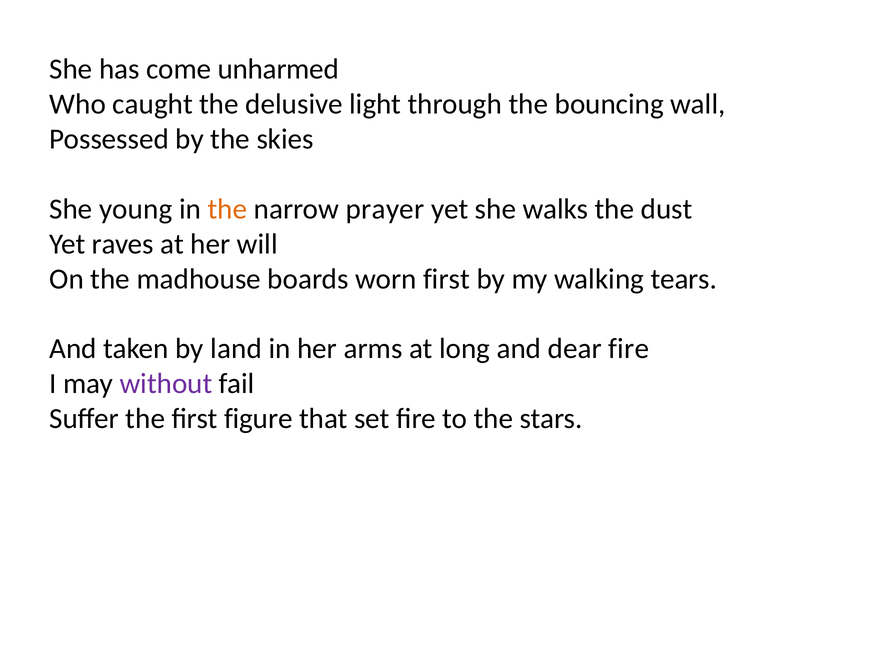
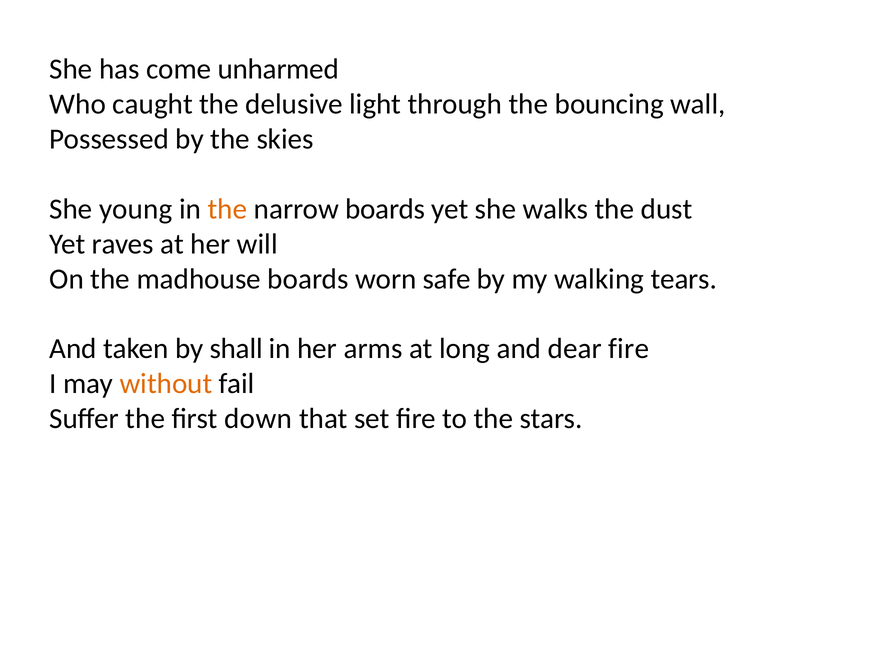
narrow prayer: prayer -> boards
worn first: first -> safe
land: land -> shall
without colour: purple -> orange
figure: figure -> down
